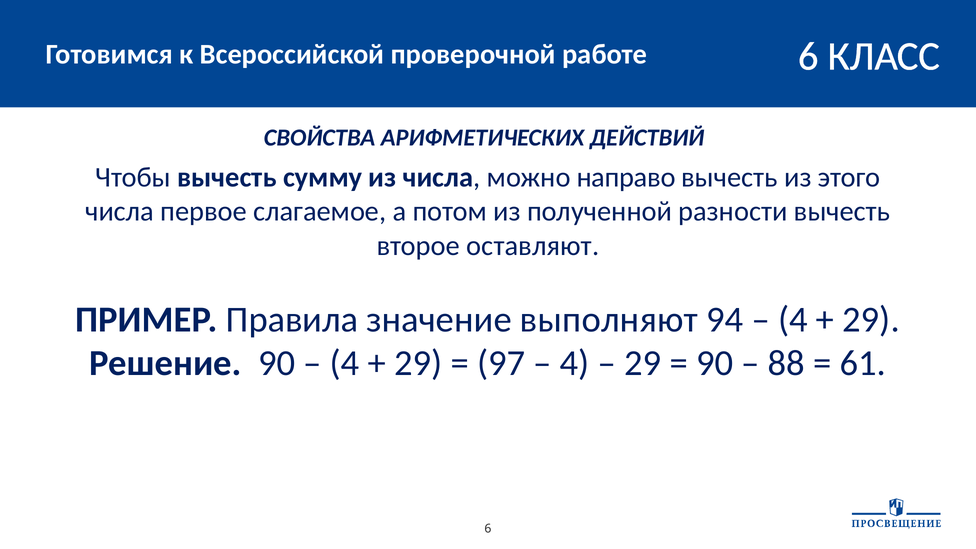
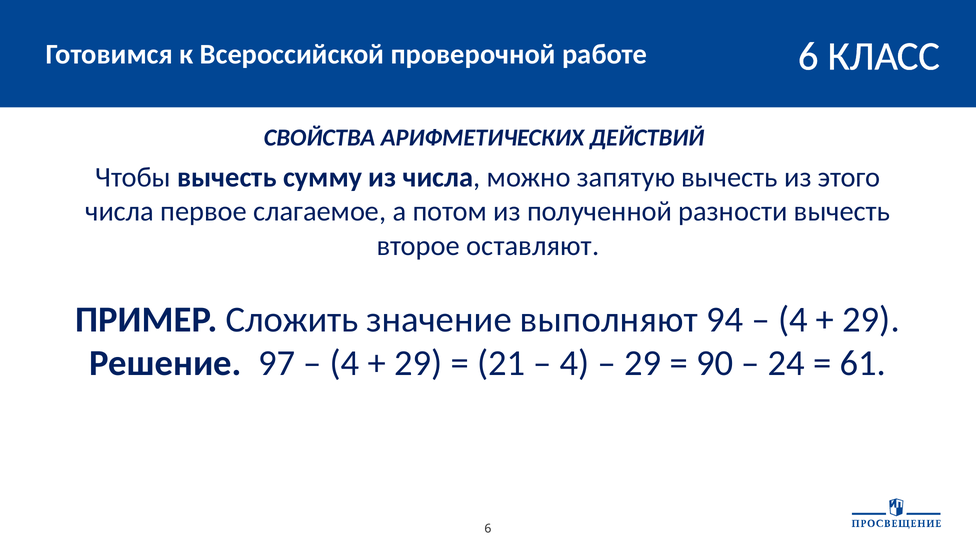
направо: направо -> запятую
Правила: Правила -> Сложить
Решение 90: 90 -> 97
97: 97 -> 21
88: 88 -> 24
